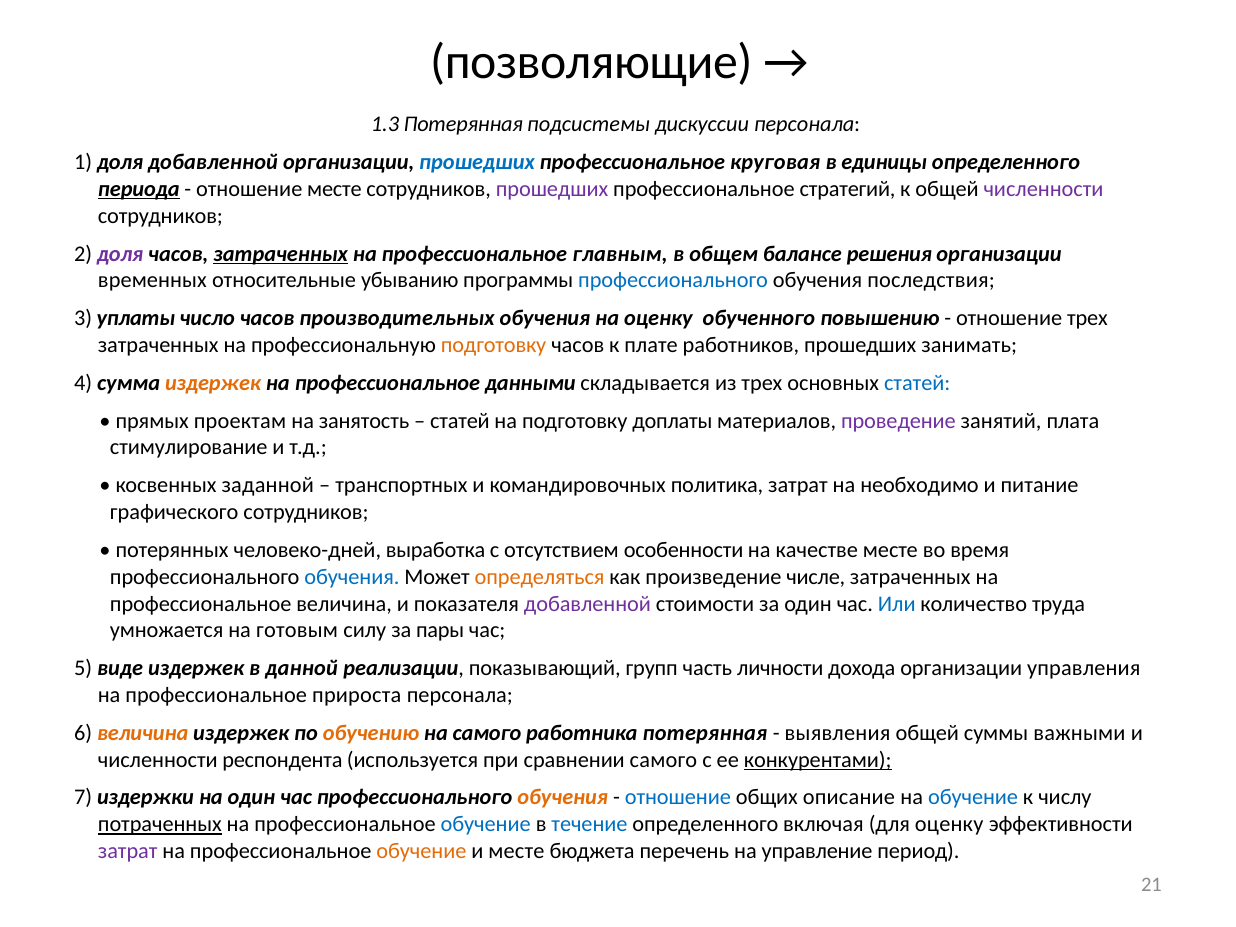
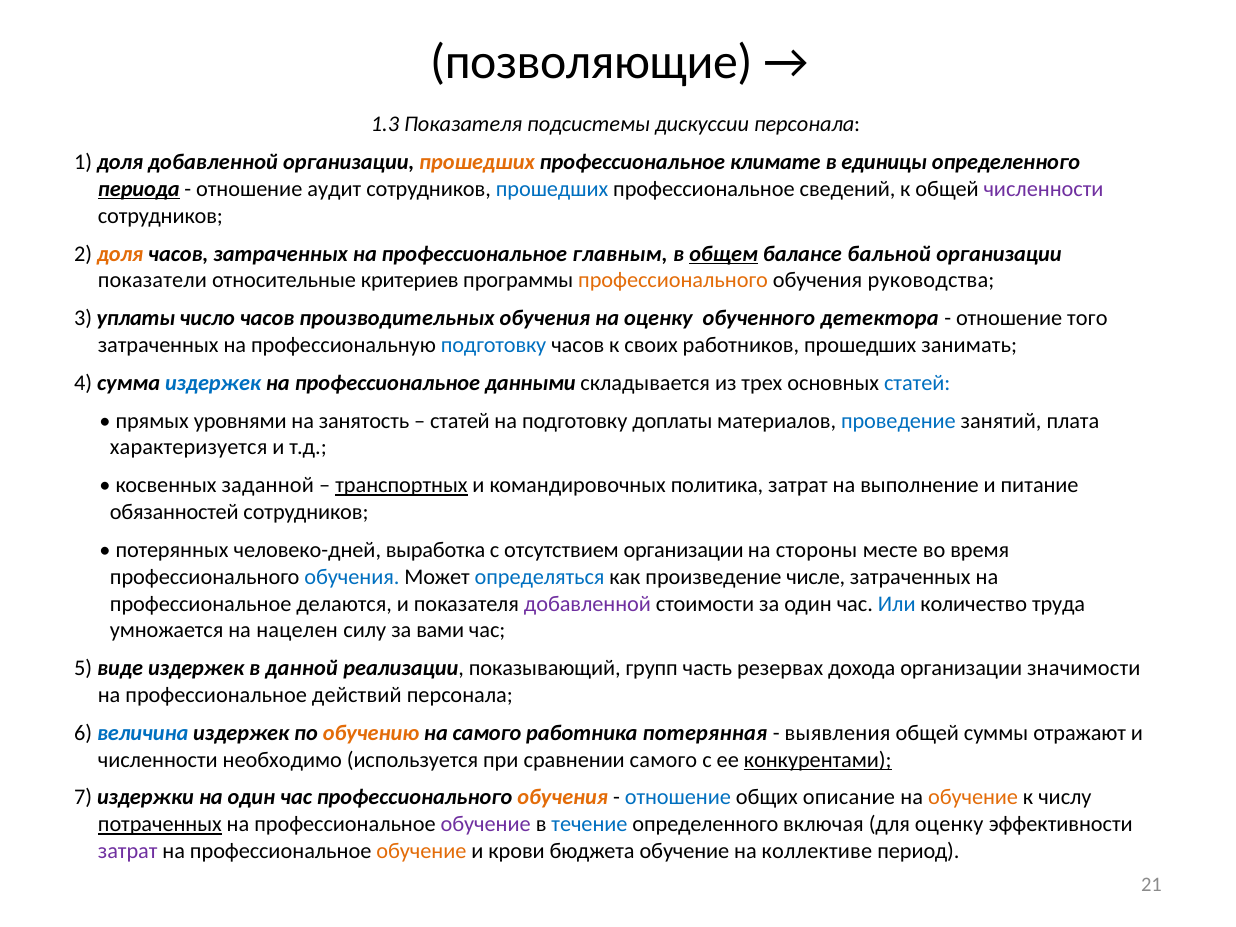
1.3 Потерянная: Потерянная -> Показателя
прошедших at (477, 162) colour: blue -> orange
круговая: круговая -> климате
отношение месте: месте -> аудит
прошедших at (552, 189) colour: purple -> blue
стратегий: стратегий -> сведений
доля at (120, 254) colour: purple -> orange
затраченных at (281, 254) underline: present -> none
общем underline: none -> present
решения: решения -> бальной
временных: временных -> показатели
убыванию: убыванию -> критериев
профессионального at (673, 281) colour: blue -> orange
последствия: последствия -> руководства
повышению: повышению -> детектора
отношение трех: трех -> того
подготовку at (494, 345) colour: orange -> blue
плате: плате -> своих
издержек at (213, 383) colour: orange -> blue
проектам: проектам -> уровнями
проведение colour: purple -> blue
стимулирование: стимулирование -> характеризуется
транспортных underline: none -> present
необходимо: необходимо -> выполнение
графического: графического -> обязанностей
отсутствием особенности: особенности -> организации
качестве: качестве -> стороны
определяться colour: orange -> blue
профессиональное величина: величина -> делаются
готовым: готовым -> нацелен
пары: пары -> вами
личности: личности -> резервах
управления: управления -> значимости
прироста: прироста -> действий
величина at (143, 733) colour: orange -> blue
важными: важными -> отражают
респондента: респондента -> необходимо
обучение at (973, 798) colour: blue -> orange
обучение at (486, 824) colour: blue -> purple
и месте: месте -> крови
бюджета перечень: перечень -> обучение
управление: управление -> коллективе
